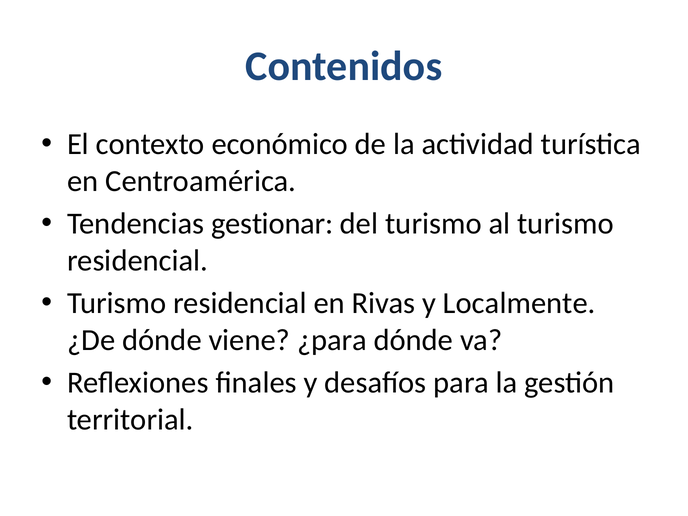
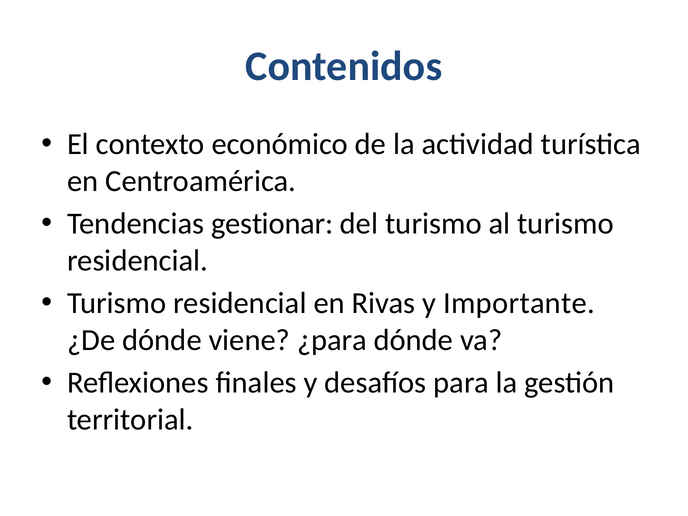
Localmente: Localmente -> Importante
